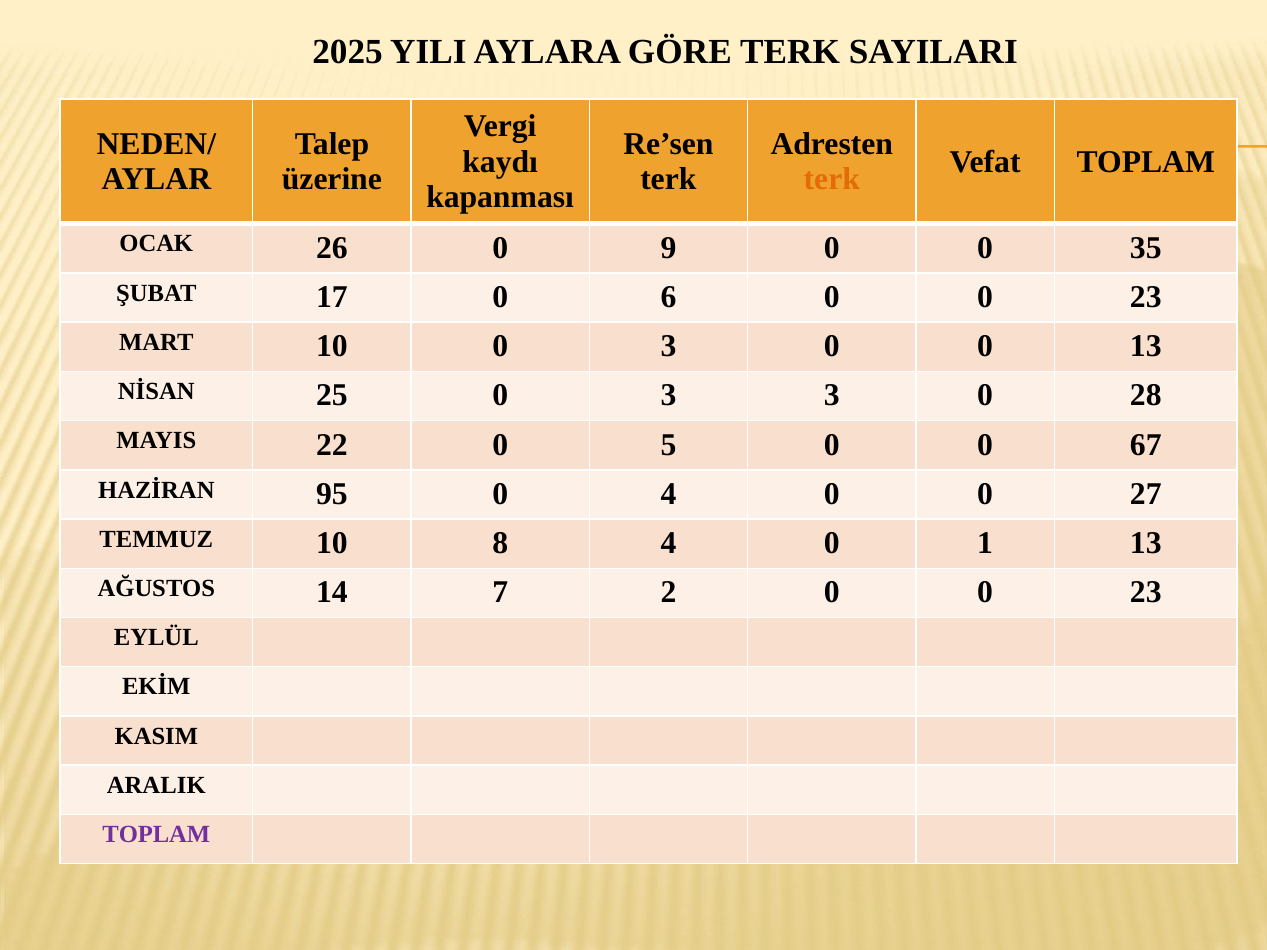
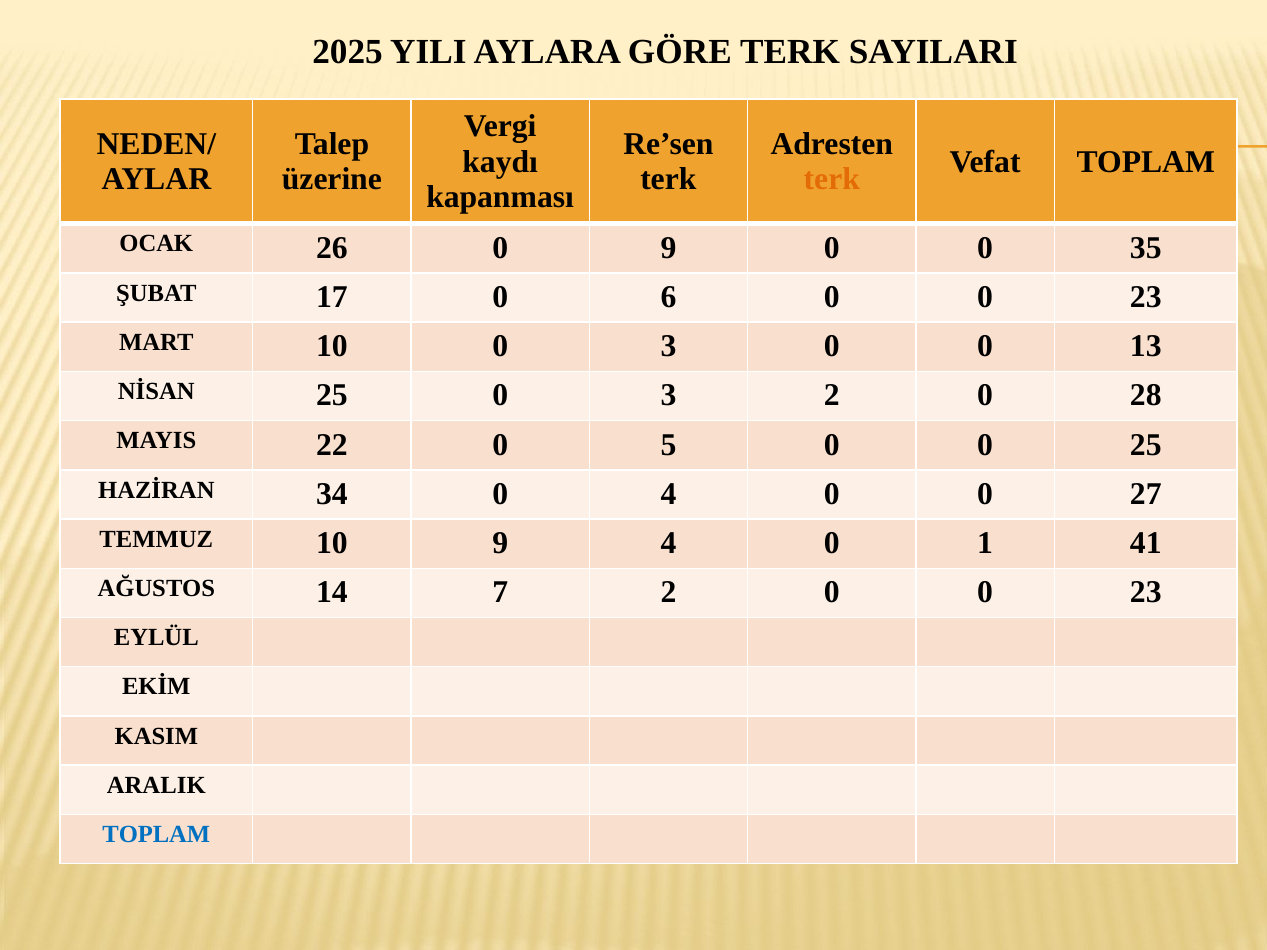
3 3: 3 -> 2
0 67: 67 -> 25
95: 95 -> 34
10 8: 8 -> 9
1 13: 13 -> 41
TOPLAM at (156, 835) colour: purple -> blue
